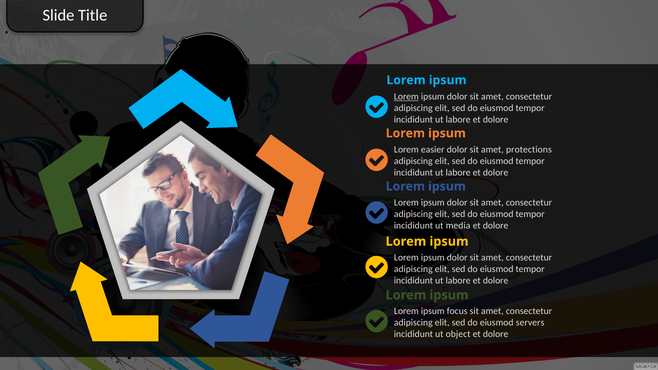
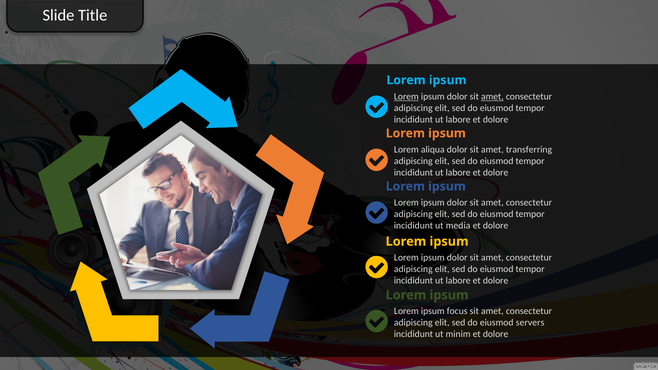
amet at (492, 97) underline: none -> present
easier: easier -> aliqua
protections: protections -> transferring
object: object -> minim
